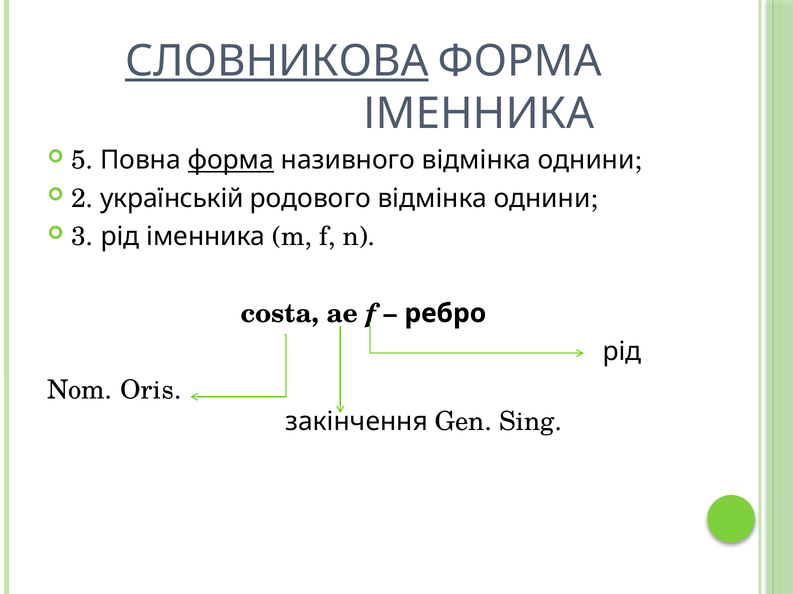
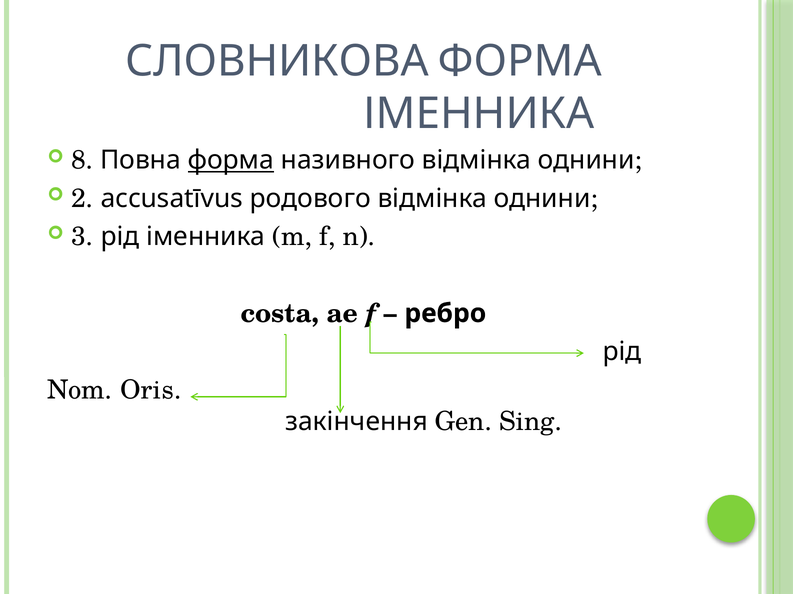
СЛОВНИКОВА underline: present -> none
5: 5 -> 8
українській: українській -> accusatīvus
